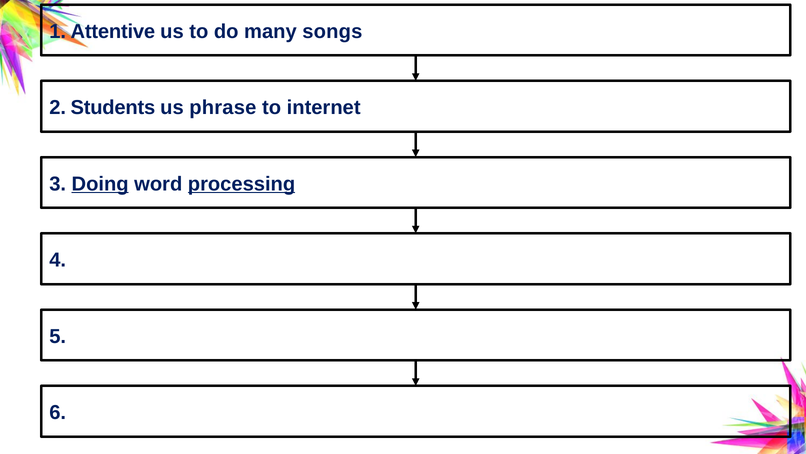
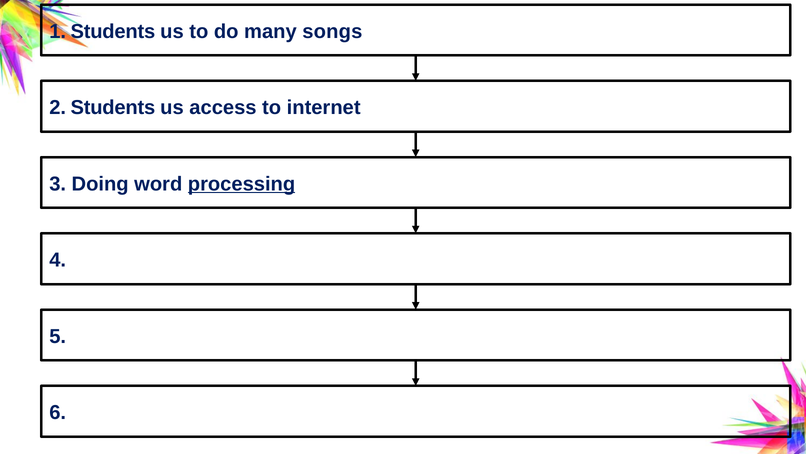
1 Attentive: Attentive -> Students
phrase: phrase -> access
Doing underline: present -> none
